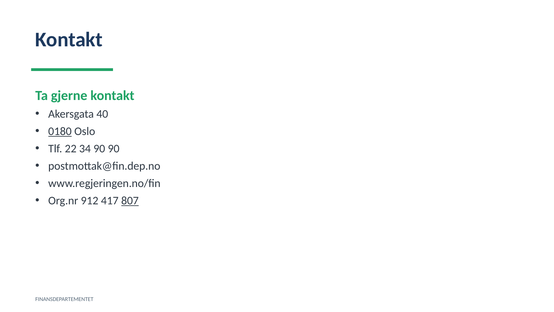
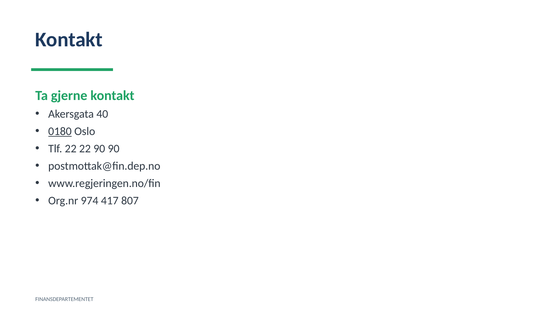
22 34: 34 -> 22
912: 912 -> 974
807 underline: present -> none
